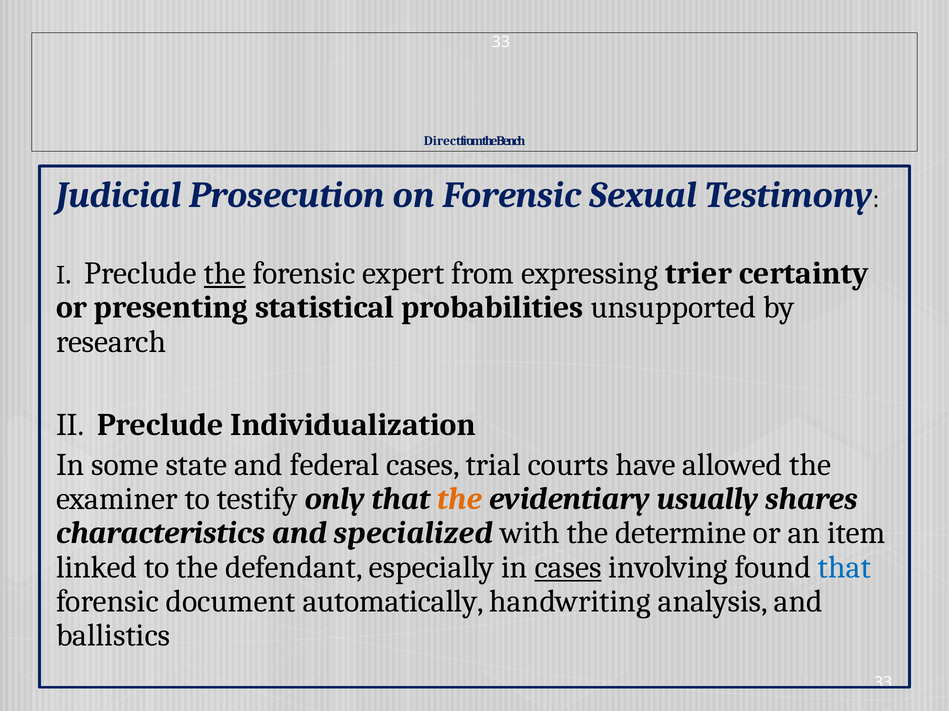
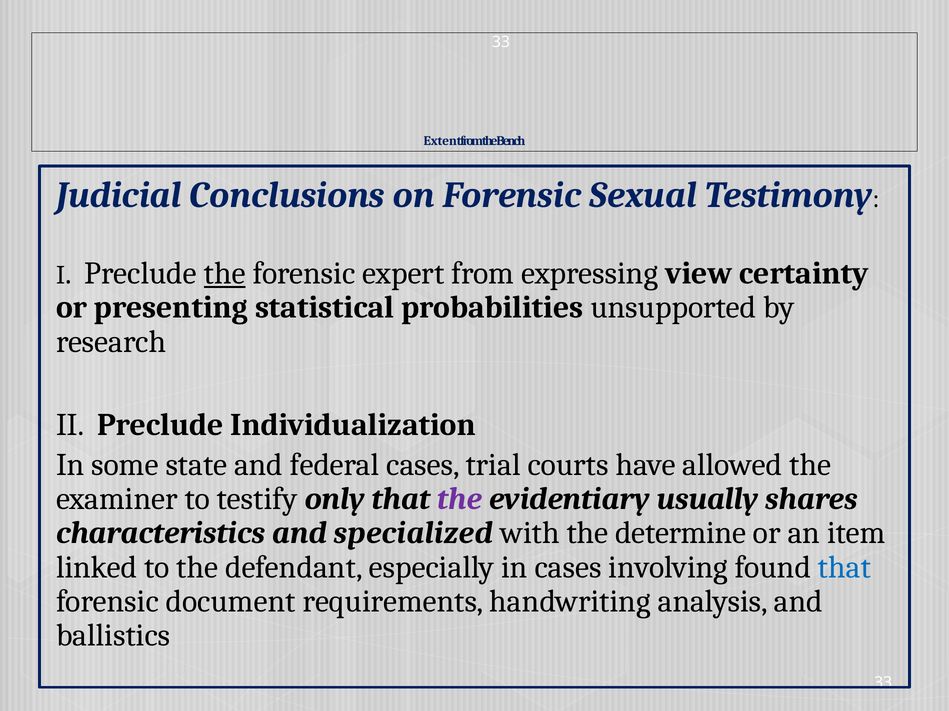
Direct: Direct -> Extent
Prosecution: Prosecution -> Conclusions
trier: trier -> view
the at (460, 499) colour: orange -> purple
cases at (568, 568) underline: present -> none
automatically: automatically -> requirements
